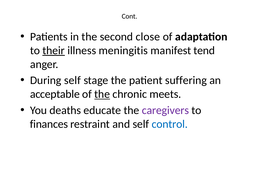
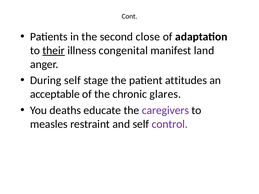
meningitis: meningitis -> congenital
tend: tend -> land
suffering: suffering -> attitudes
the at (102, 94) underline: present -> none
meets: meets -> glares
finances: finances -> measles
control colour: blue -> purple
